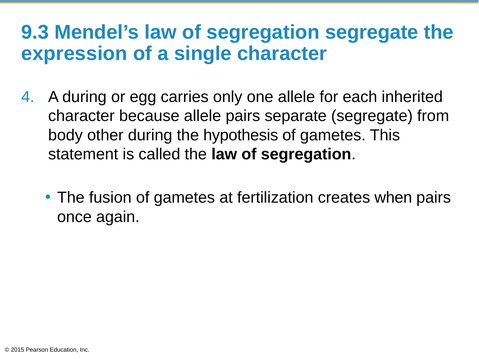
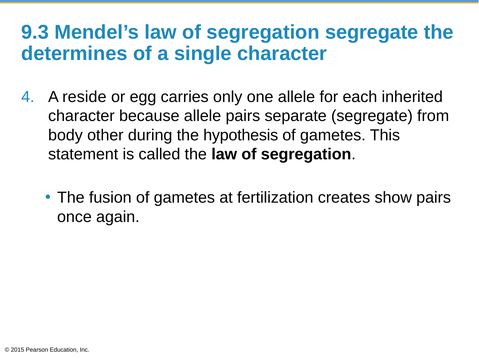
expression: expression -> determines
A during: during -> reside
when: when -> show
